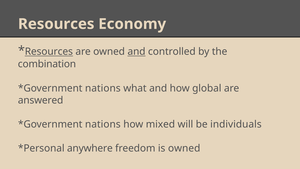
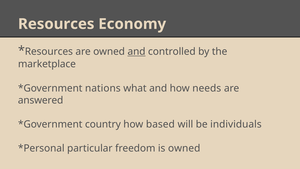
Resources at (49, 52) underline: present -> none
combination: combination -> marketplace
global: global -> needs
nations at (103, 124): nations -> country
mixed: mixed -> based
anywhere: anywhere -> particular
